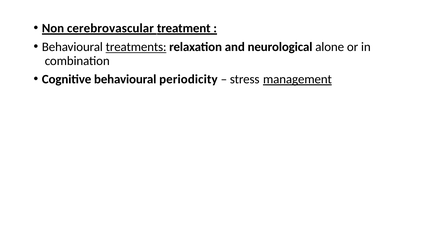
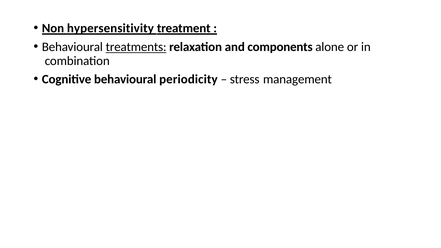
cerebrovascular: cerebrovascular -> hypersensitivity
neurological: neurological -> components
management underline: present -> none
